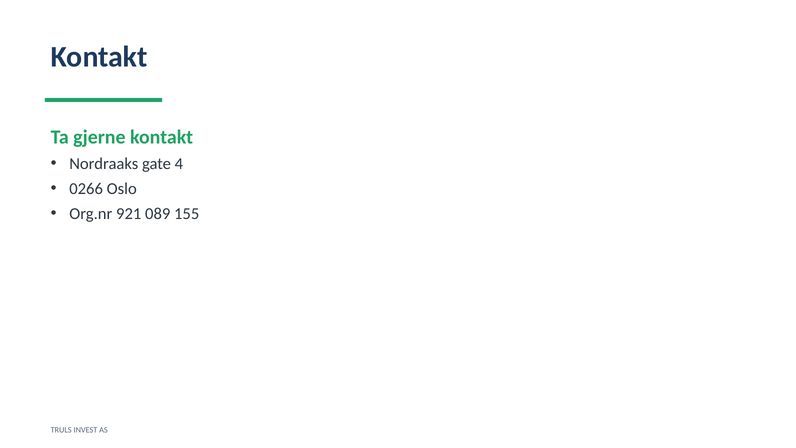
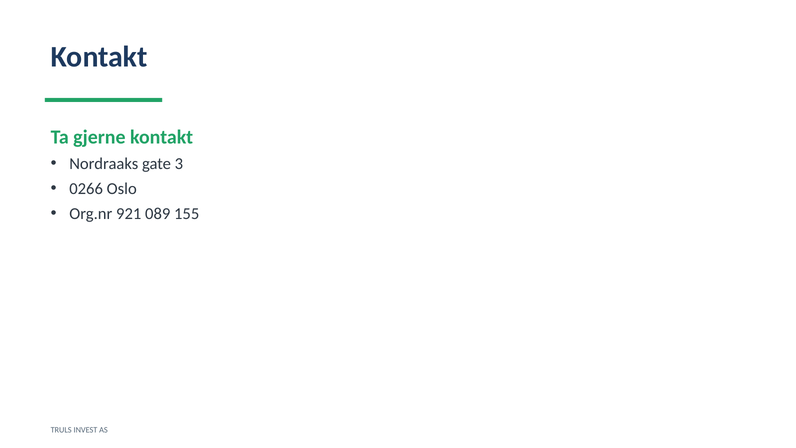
4: 4 -> 3
